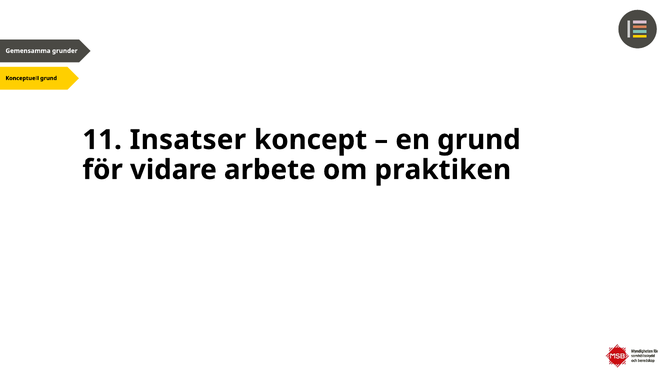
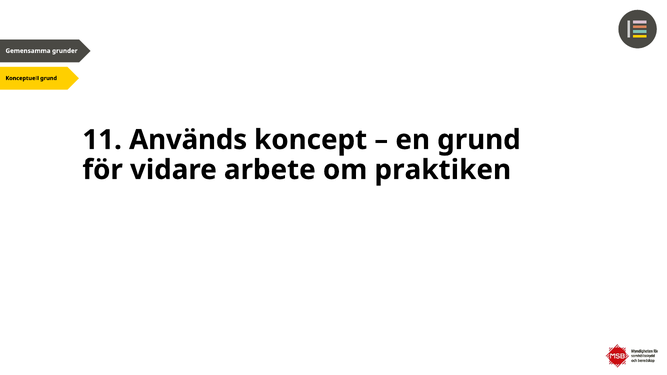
Insatser: Insatser -> Används
